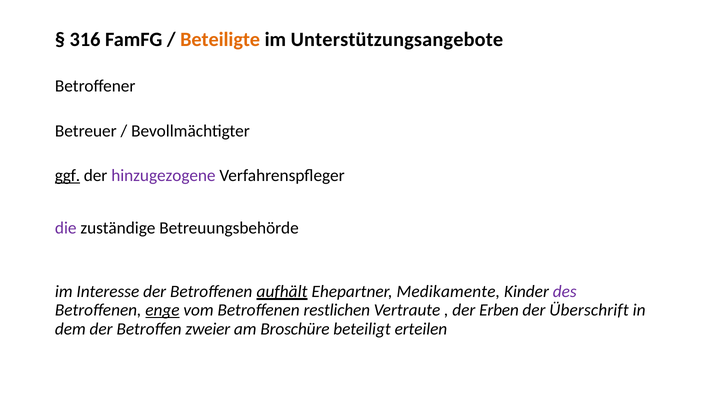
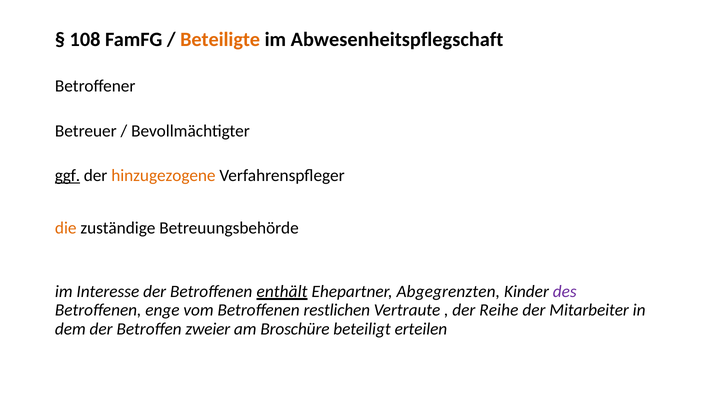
316: 316 -> 108
Unterstützungsangebote: Unterstützungsangebote -> Abwesenheitspflegschaft
hinzugezogene colour: purple -> orange
die colour: purple -> orange
aufhält: aufhält -> enthält
Medikamente: Medikamente -> Abgegrenzten
enge underline: present -> none
Erben: Erben -> Reihe
Überschrift: Überschrift -> Mitarbeiter
